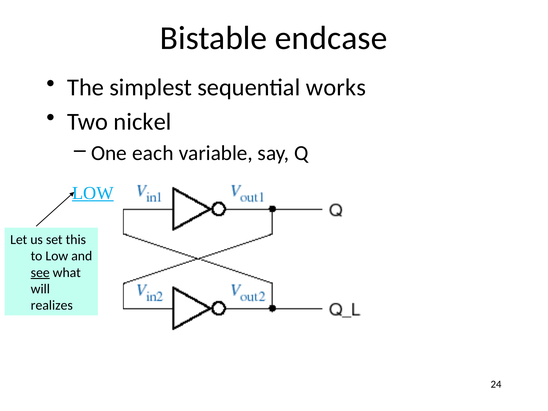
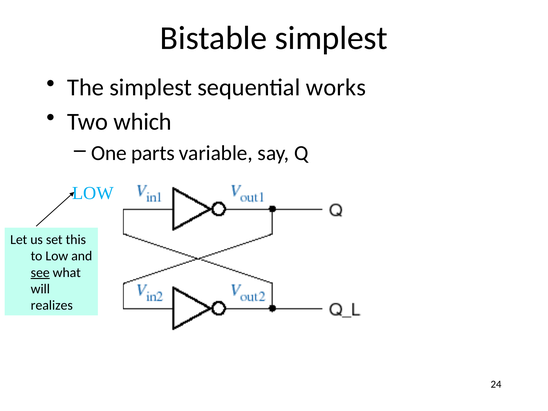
Bistable endcase: endcase -> simplest
nickel: nickel -> which
each: each -> parts
LOW at (93, 193) underline: present -> none
